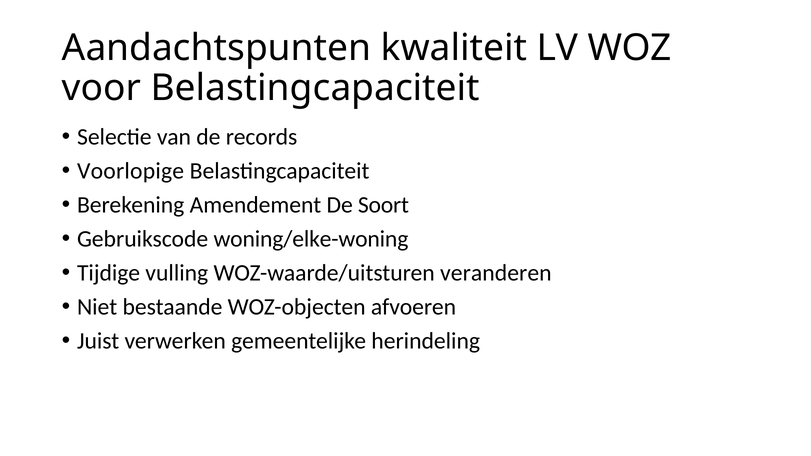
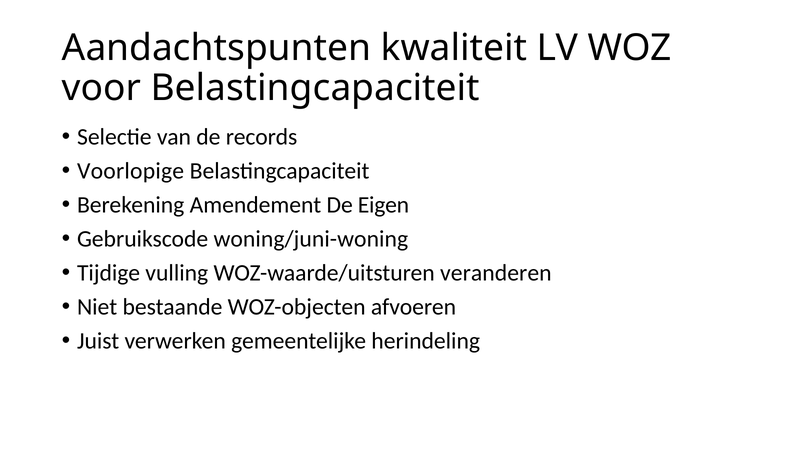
Soort: Soort -> Eigen
woning/elke-woning: woning/elke-woning -> woning/juni-woning
